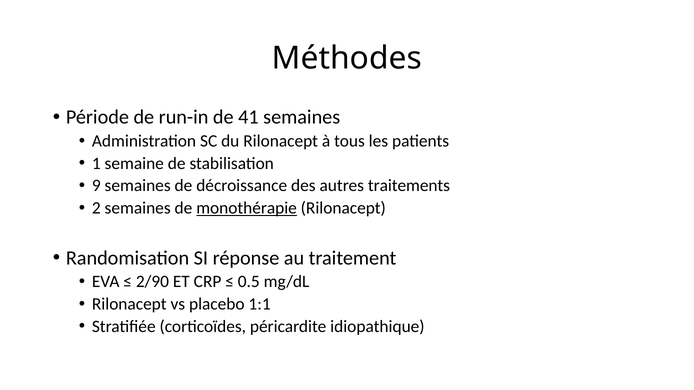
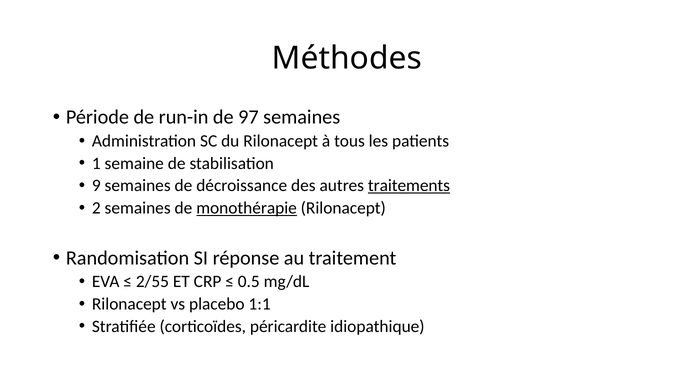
41: 41 -> 97
traitements underline: none -> present
2/90: 2/90 -> 2/55
